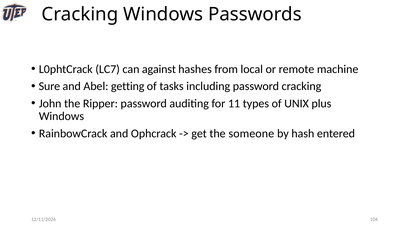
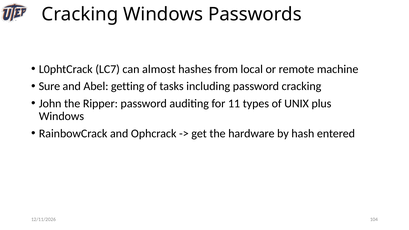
against: against -> almost
someone: someone -> hardware
